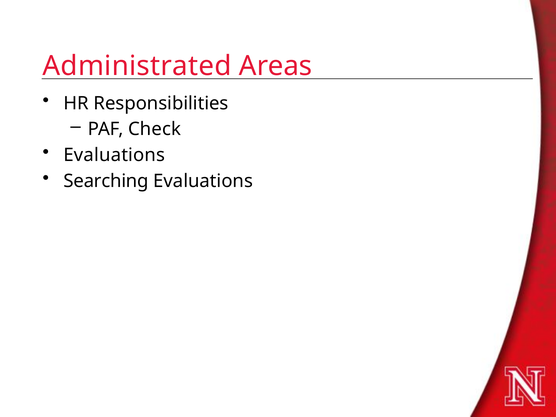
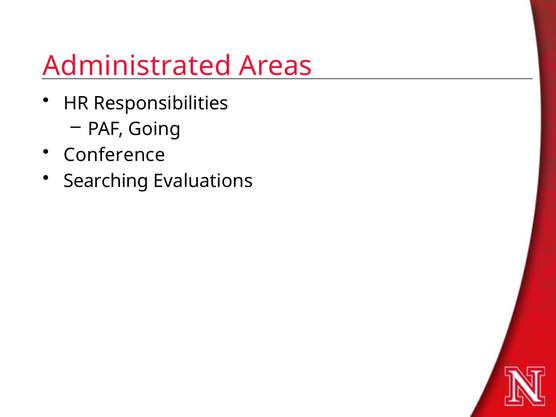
Check: Check -> Going
Evaluations at (114, 155): Evaluations -> Conference
